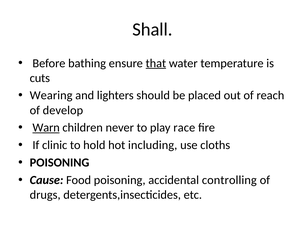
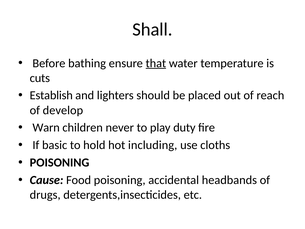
Wearing: Wearing -> Establish
Warn underline: present -> none
race: race -> duty
clinic: clinic -> basic
controlling: controlling -> headbands
